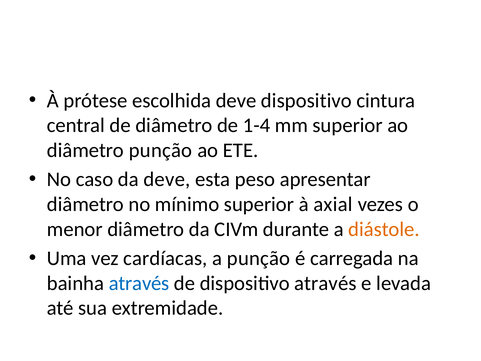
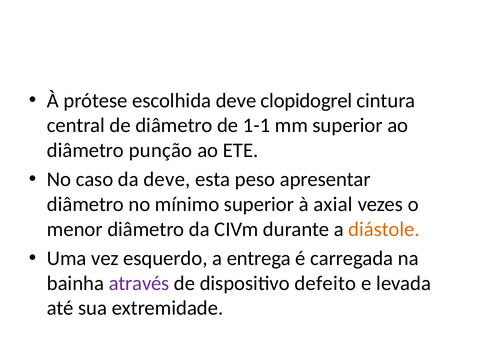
deve dispositivo: dispositivo -> clopidogrel
1-4: 1-4 -> 1-1
cardíacas: cardíacas -> esquerdo
a punção: punção -> entrega
através at (139, 283) colour: blue -> purple
dispositivo através: através -> defeito
